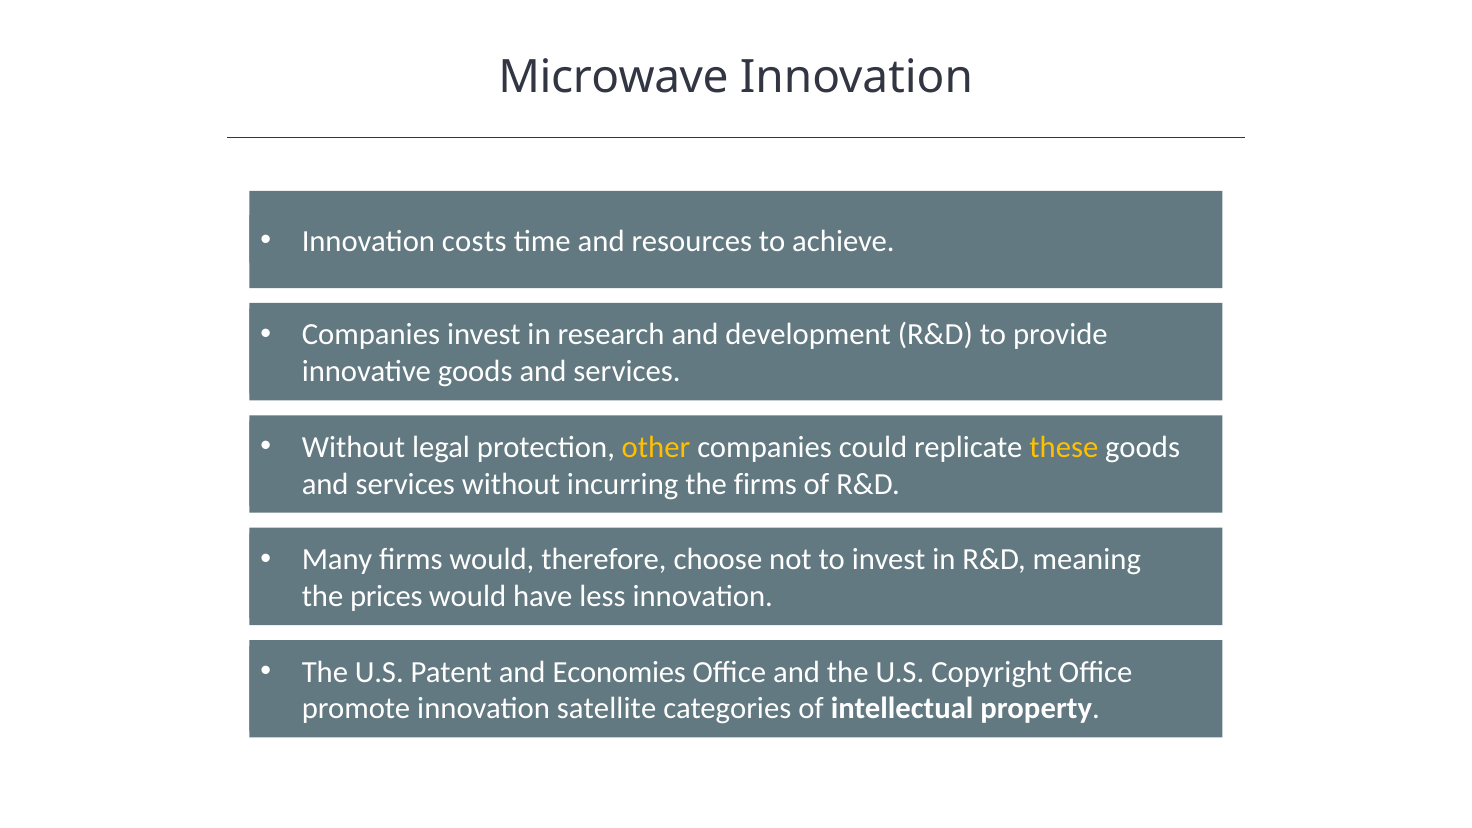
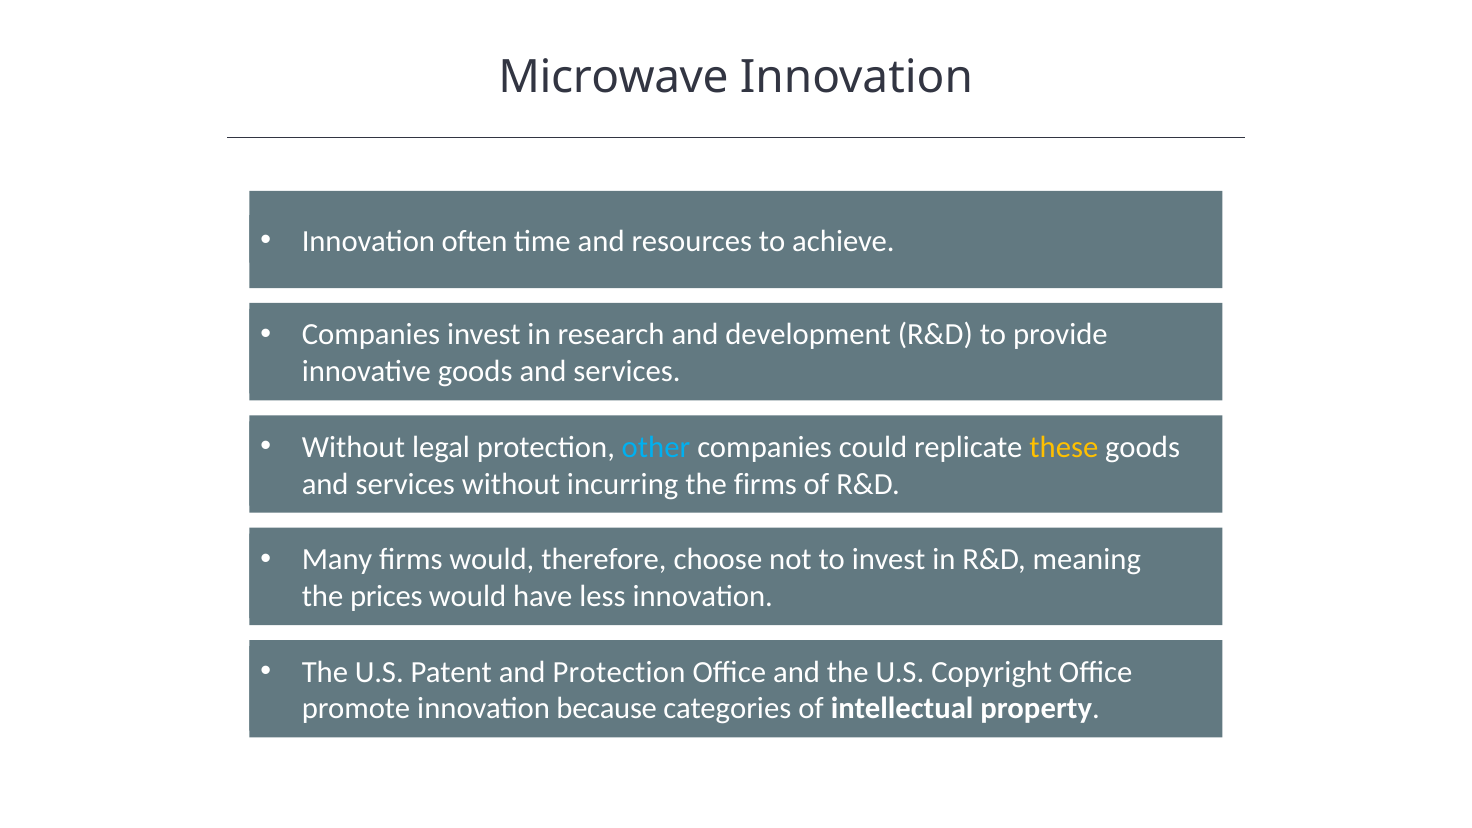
costs: costs -> often
other colour: yellow -> light blue
and Economies: Economies -> Protection
satellite: satellite -> because
